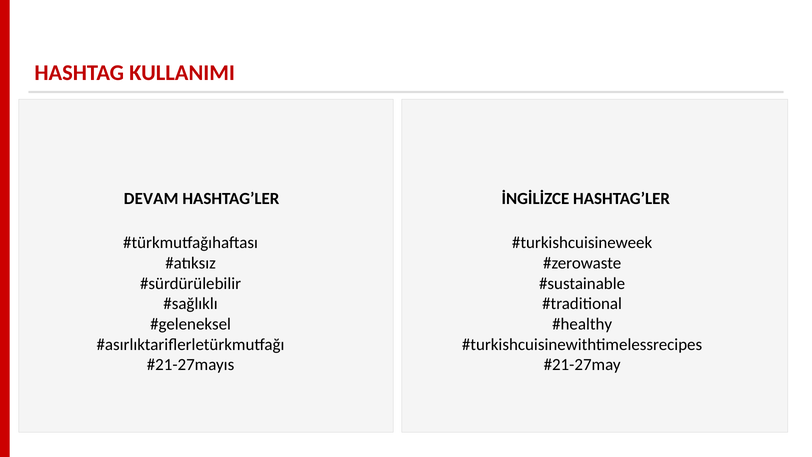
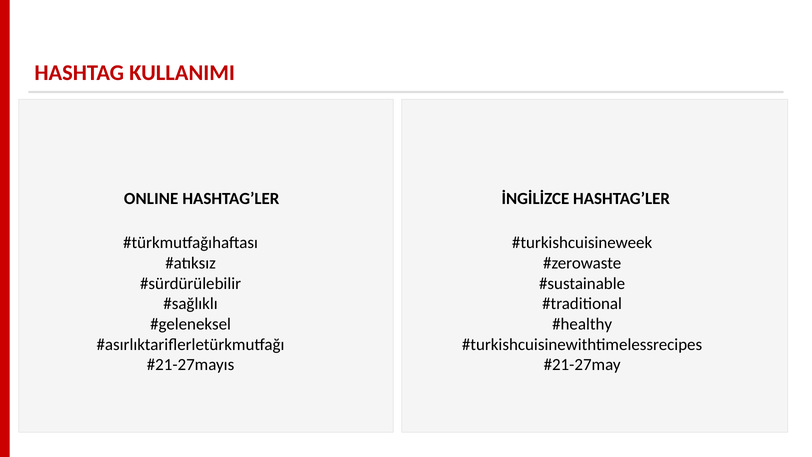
DEVAM: DEVAM -> ONLINE
